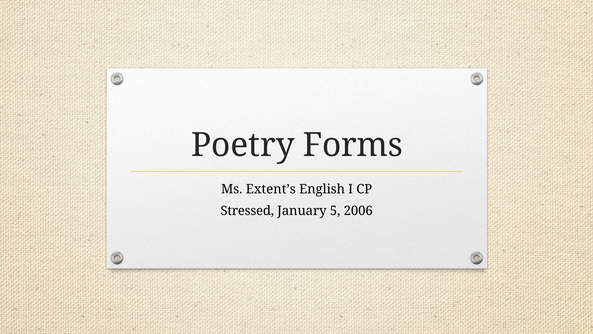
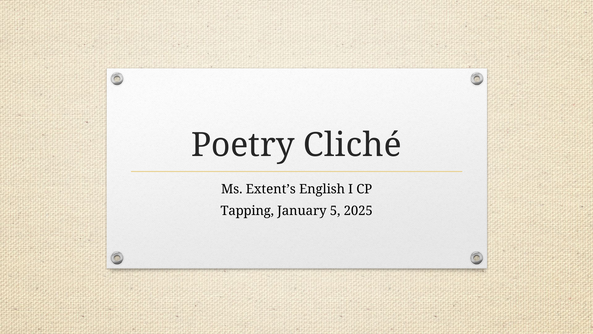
Forms: Forms -> Cliché
Stressed: Stressed -> Tapping
2006: 2006 -> 2025
